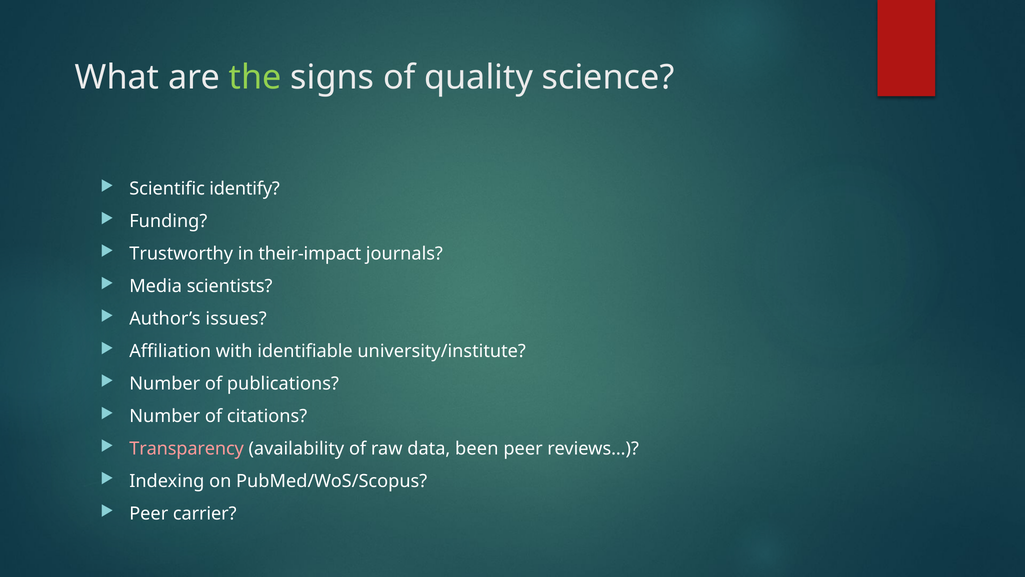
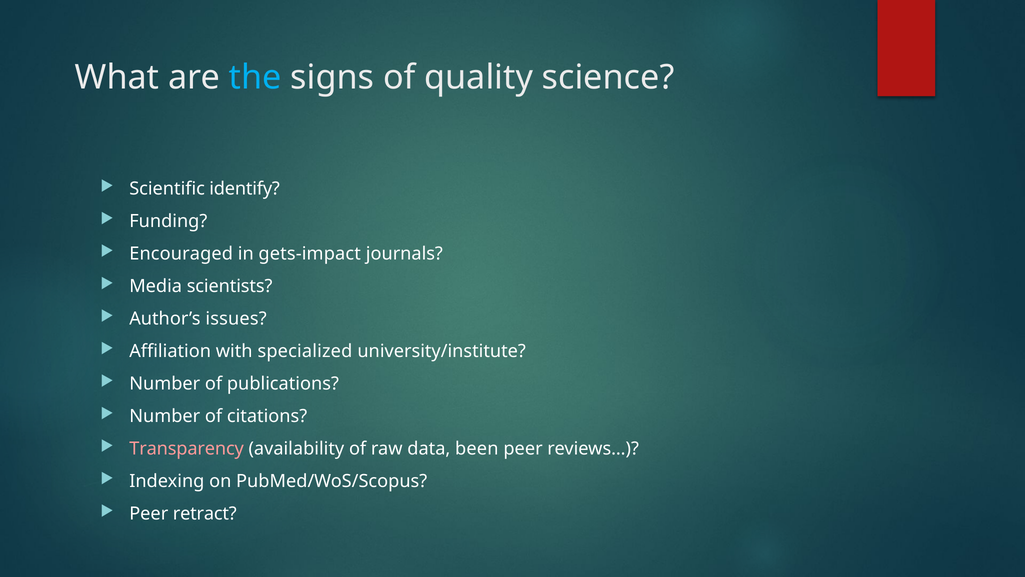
the colour: light green -> light blue
Trustworthy: Trustworthy -> Encouraged
their-impact: their-impact -> gets-impact
identifiable: identifiable -> specialized
carrier: carrier -> retract
